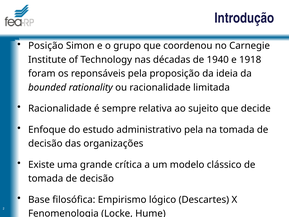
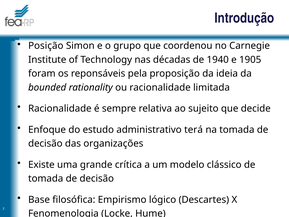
1918: 1918 -> 1905
administrativo pela: pela -> terá
